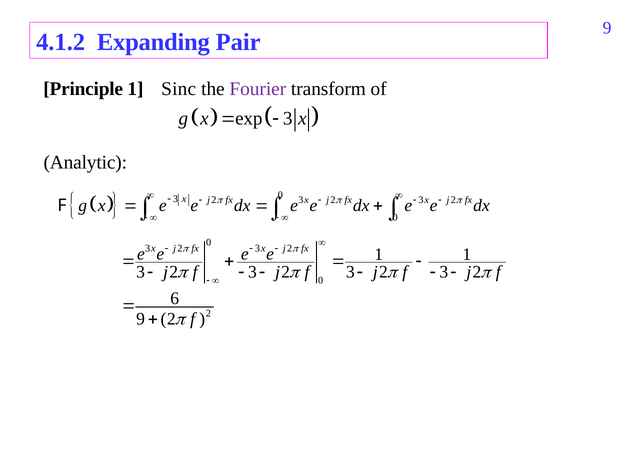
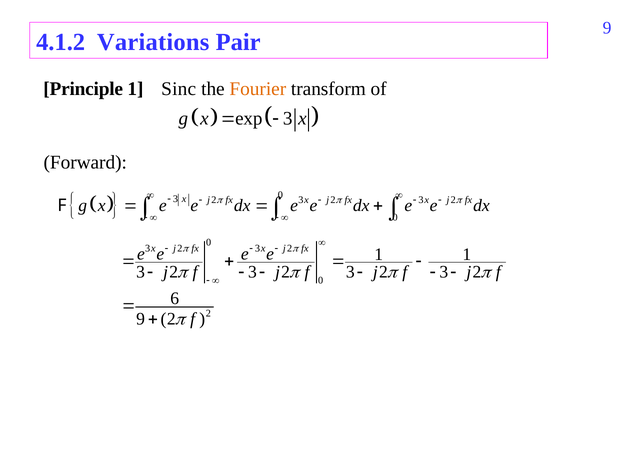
Expanding: Expanding -> Variations
Fourier colour: purple -> orange
Analytic: Analytic -> Forward
